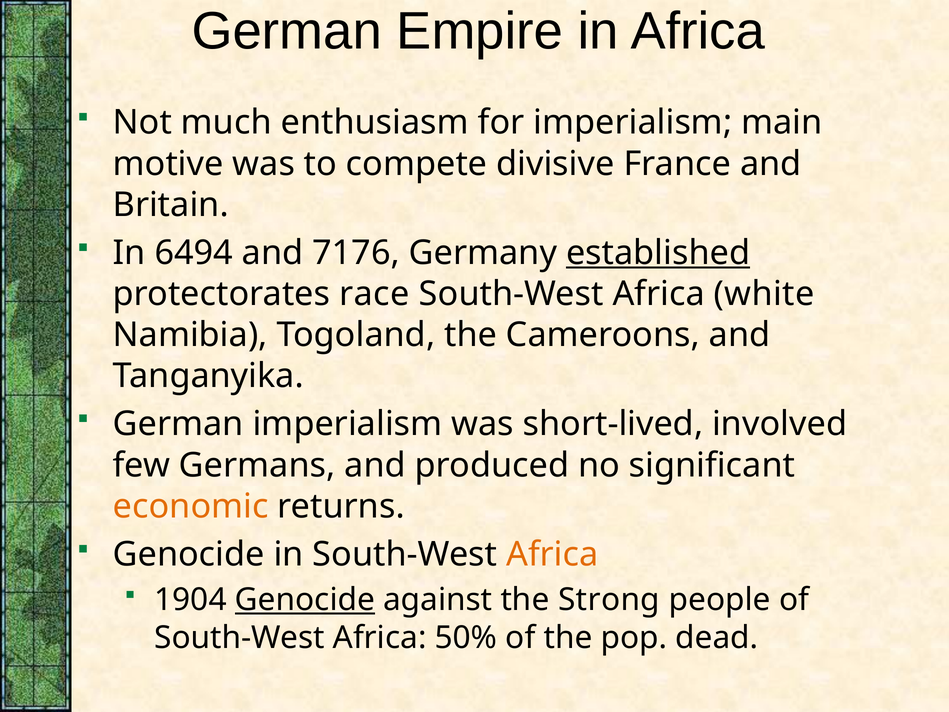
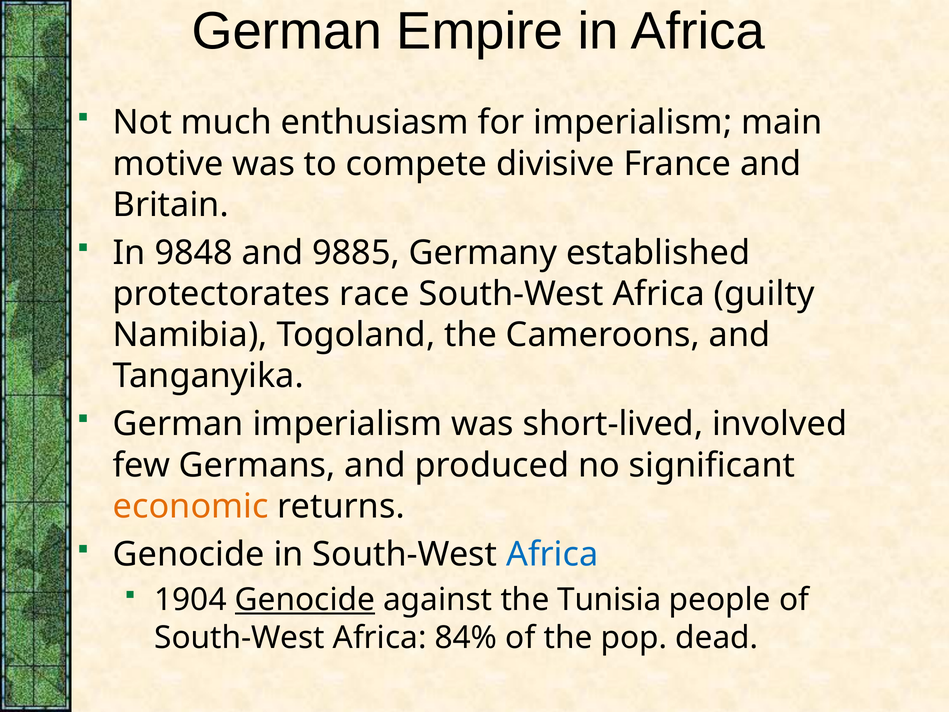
6494: 6494 -> 9848
7176: 7176 -> 9885
established underline: present -> none
white: white -> guilty
Africa at (552, 554) colour: orange -> blue
Strong: Strong -> Tunisia
50%: 50% -> 84%
